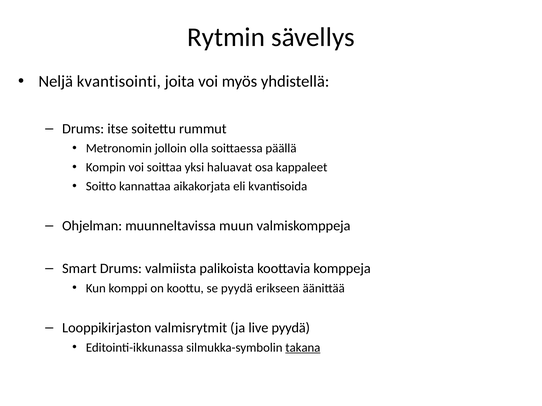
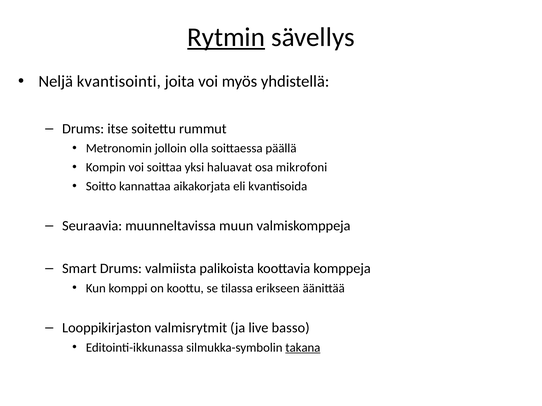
Rytmin underline: none -> present
kappaleet: kappaleet -> mikrofoni
Ohjelman: Ohjelman -> Seuraavia
se pyydä: pyydä -> tilassa
live pyydä: pyydä -> basso
